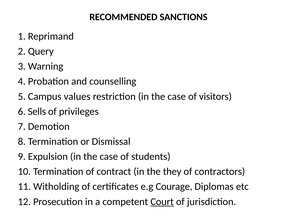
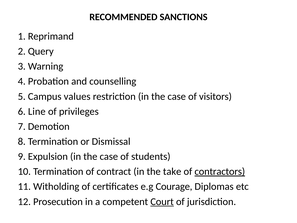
Sells: Sells -> Line
they: they -> take
contractors underline: none -> present
